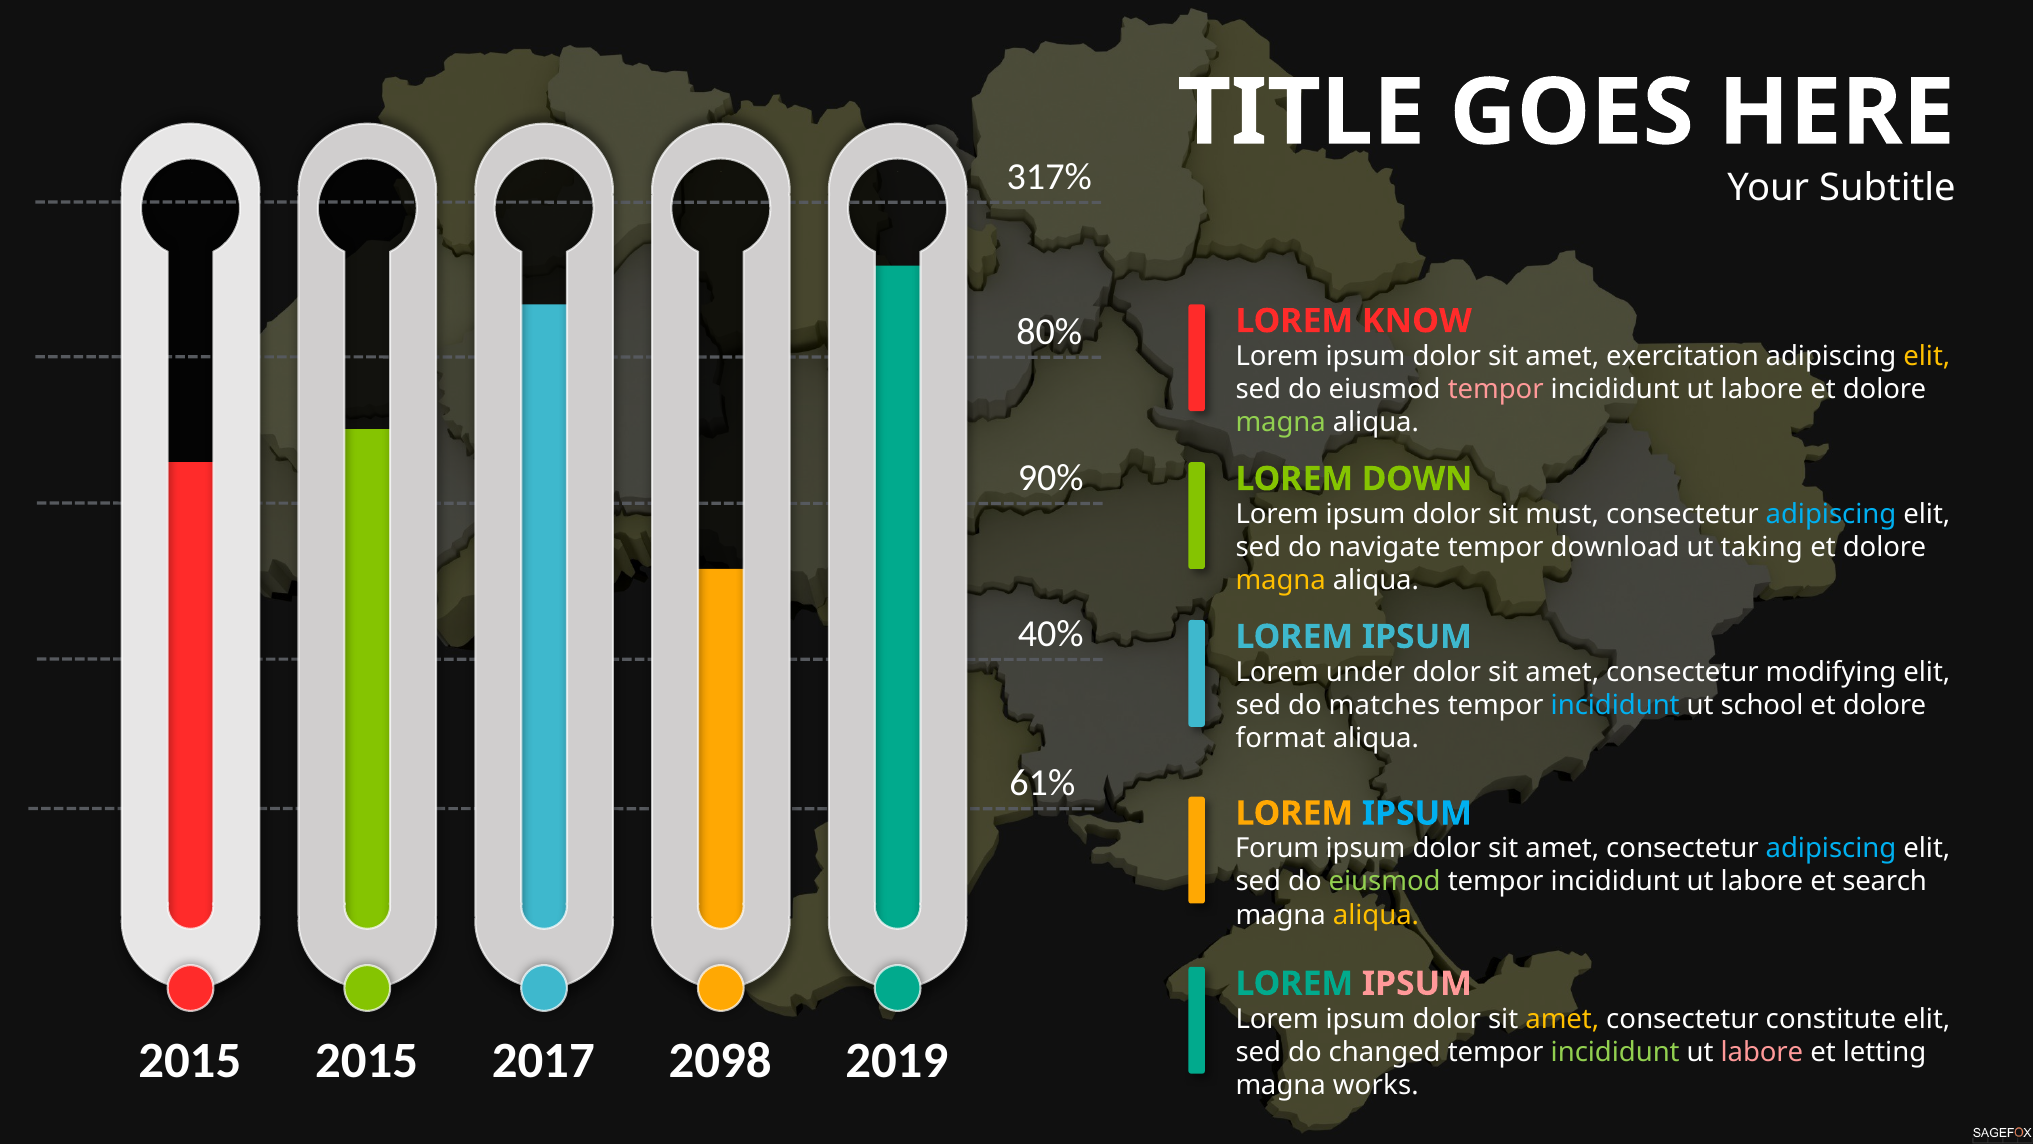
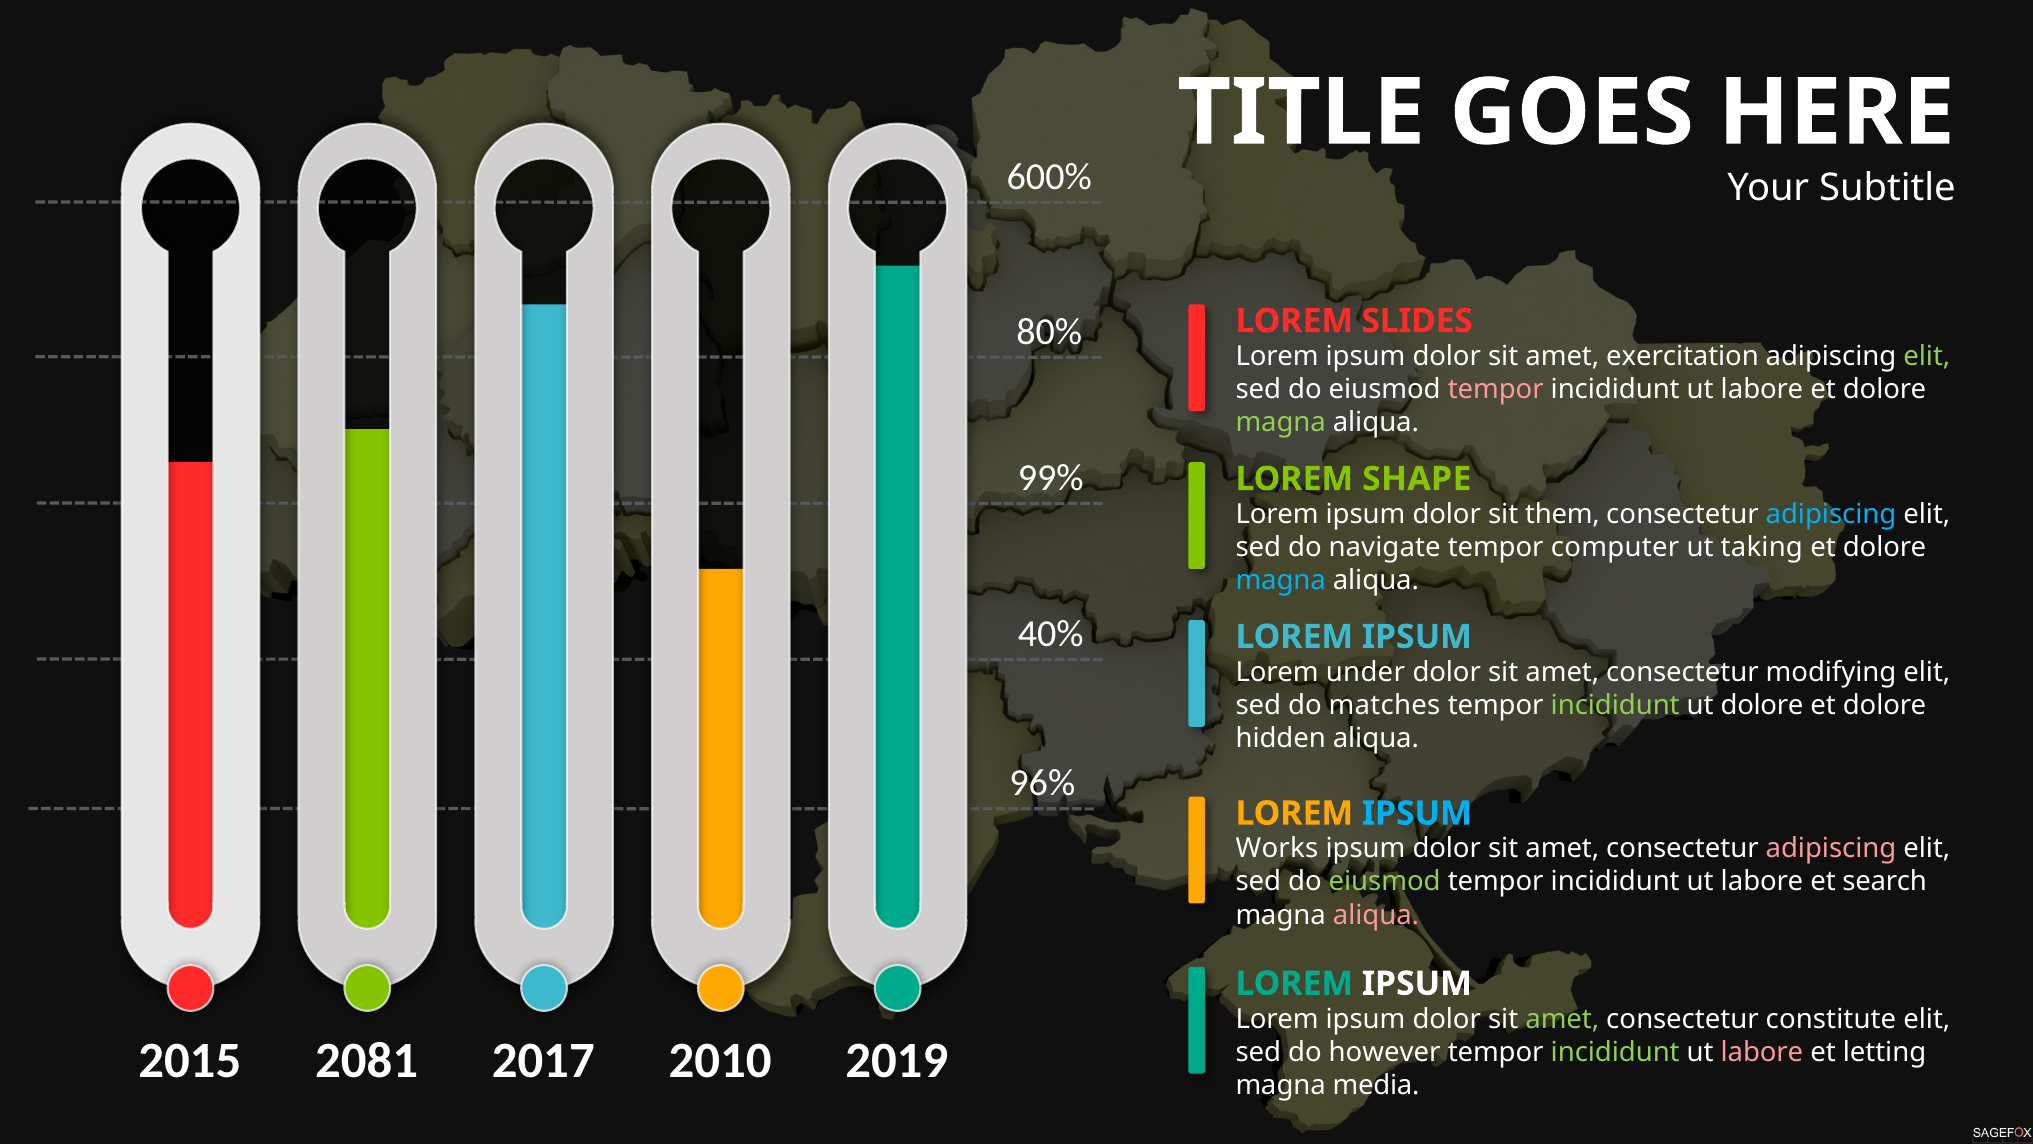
317%: 317% -> 600%
KNOW: KNOW -> SLIDES
elit at (1927, 356) colour: yellow -> light green
90%: 90% -> 99%
DOWN: DOWN -> SHAPE
must: must -> them
download: download -> computer
magna at (1281, 580) colour: yellow -> light blue
incididunt at (1615, 705) colour: light blue -> light green
ut school: school -> dolore
format: format -> hidden
61%: 61% -> 96%
Forum: Forum -> Works
adipiscing at (1831, 848) colour: light blue -> pink
aliqua at (1376, 915) colour: yellow -> pink
IPSUM at (1417, 983) colour: pink -> white
amet at (1562, 1019) colour: yellow -> light green
2015 2015: 2015 -> 2081
2098: 2098 -> 2010
changed: changed -> however
works: works -> media
